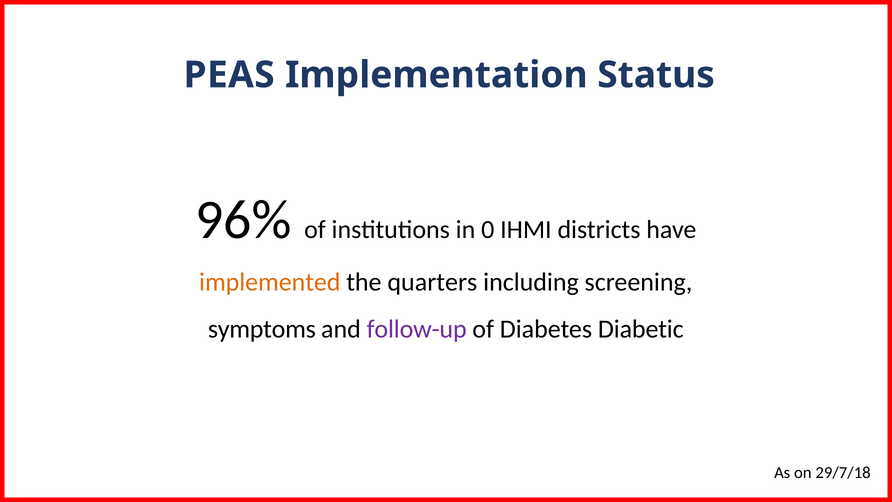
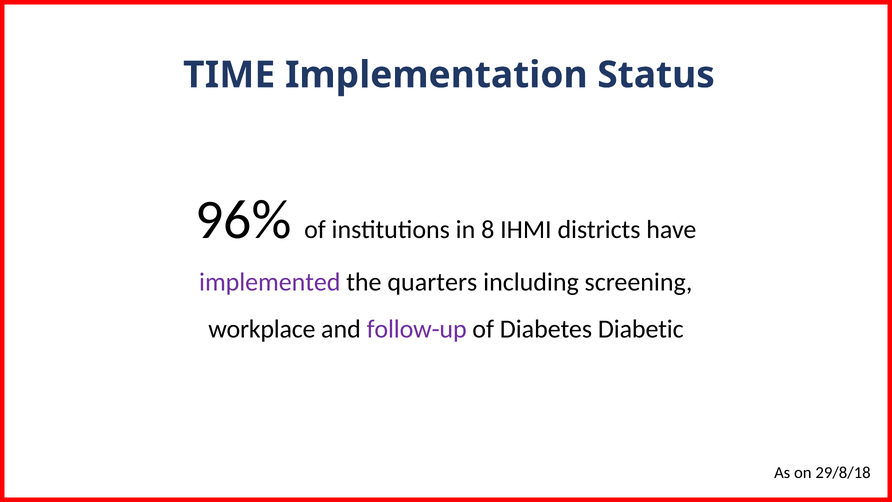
PEAS: PEAS -> TIME
0: 0 -> 8
implemented colour: orange -> purple
symptoms: symptoms -> workplace
29/7/18: 29/7/18 -> 29/8/18
